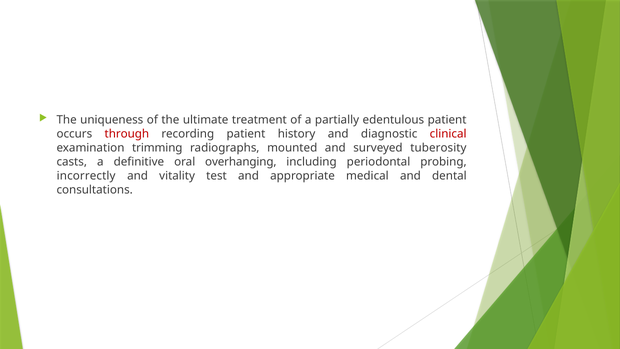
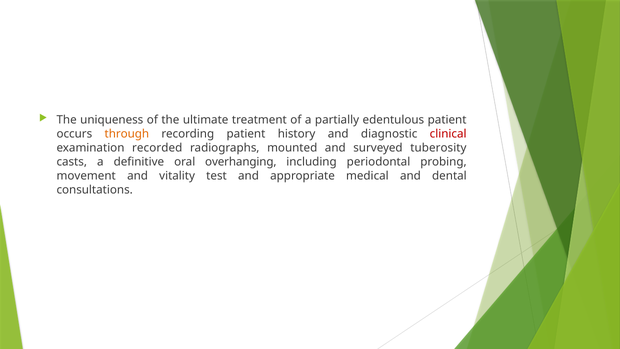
through colour: red -> orange
trimming: trimming -> recorded
incorrectly: incorrectly -> movement
